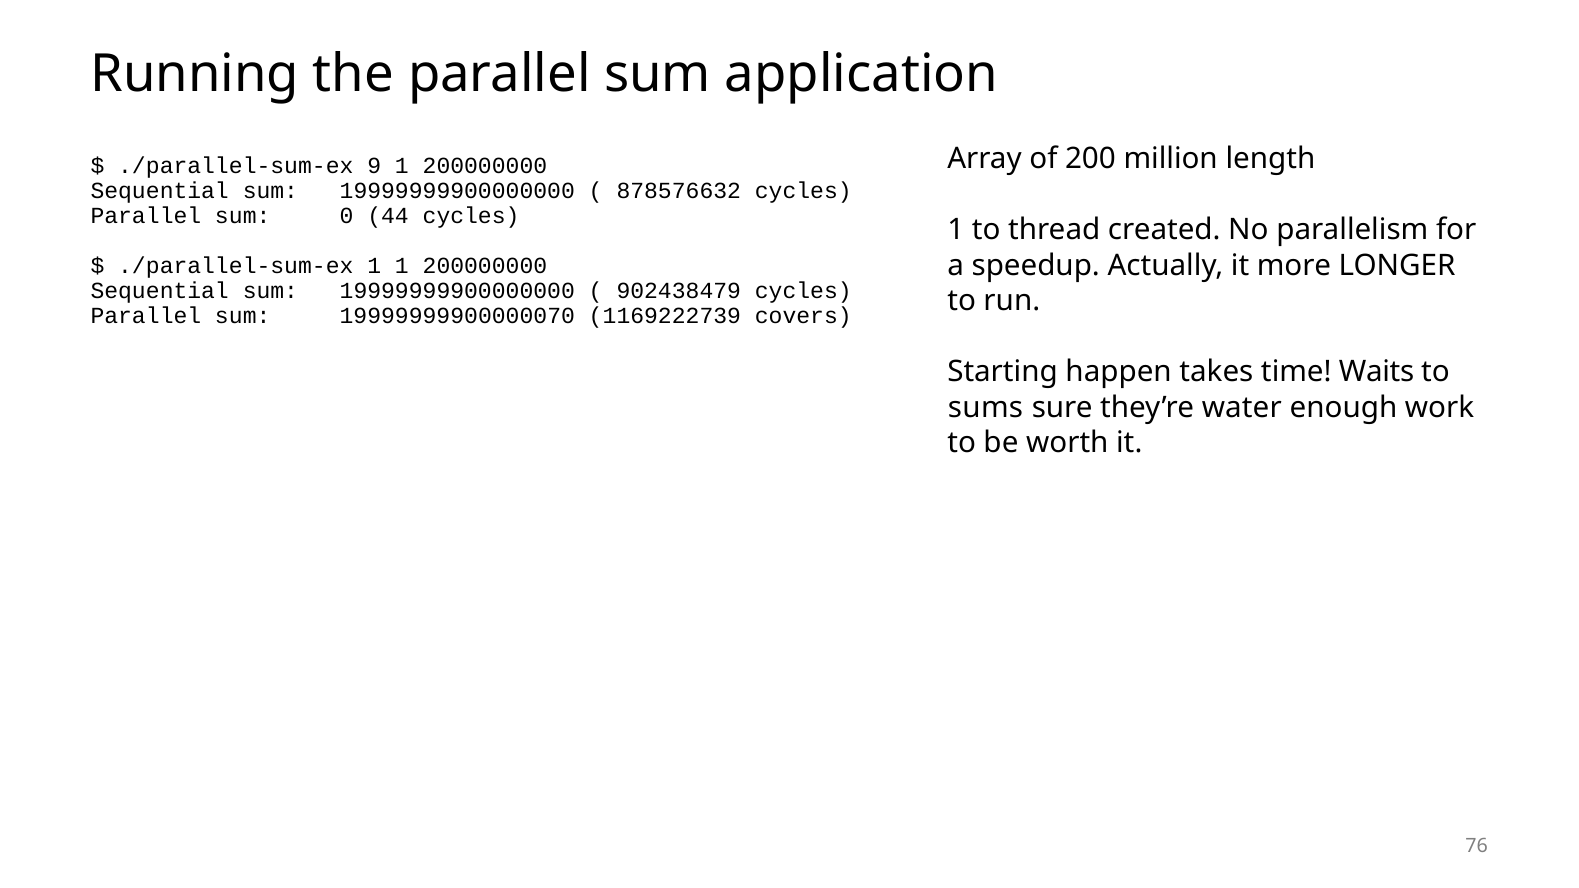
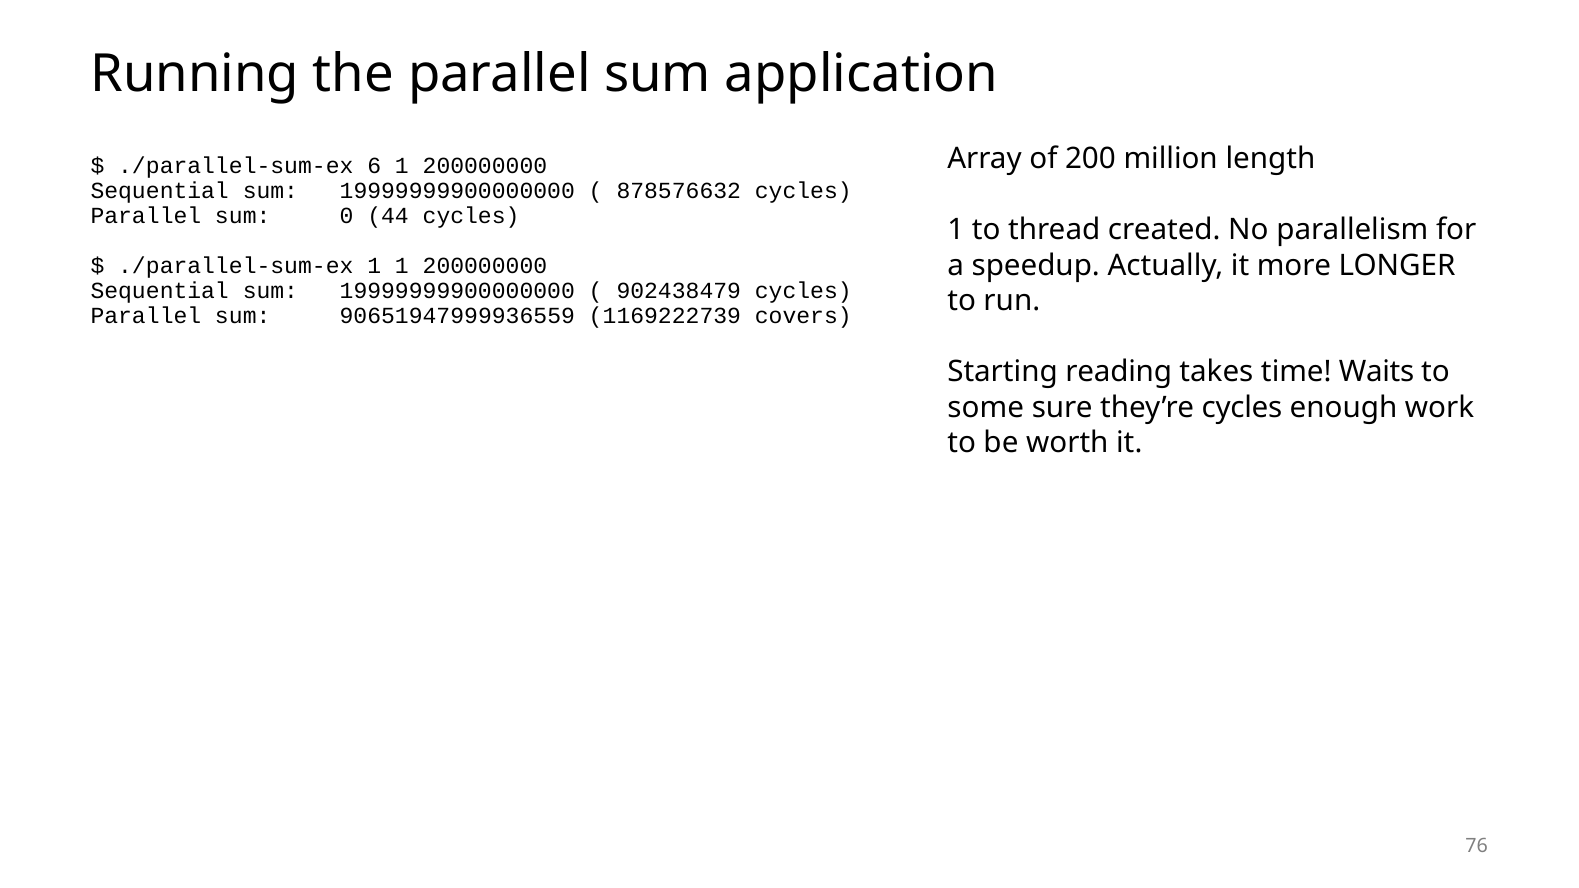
9: 9 -> 6
19999999900000070: 19999999900000070 -> 90651947999936559
happen: happen -> reading
sums: sums -> some
they’re water: water -> cycles
